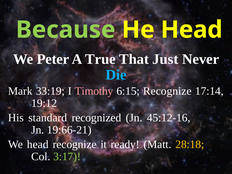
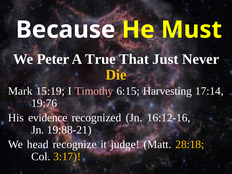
Because colour: light green -> white
He Head: Head -> Must
Die colour: light blue -> yellow
33:19: 33:19 -> 15:19
6:15 Recognize: Recognize -> Harvesting
19:12: 19:12 -> 19:76
standard: standard -> evidence
45:12-16: 45:12-16 -> 16:12-16
19:66-21: 19:66-21 -> 19:88-21
ready: ready -> judge
3:17 colour: light green -> yellow
